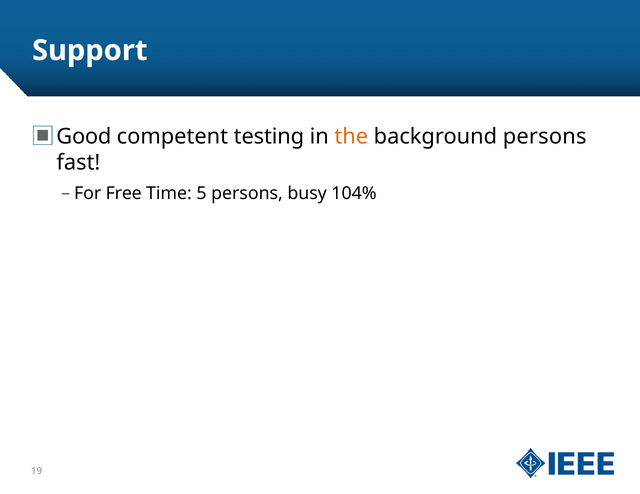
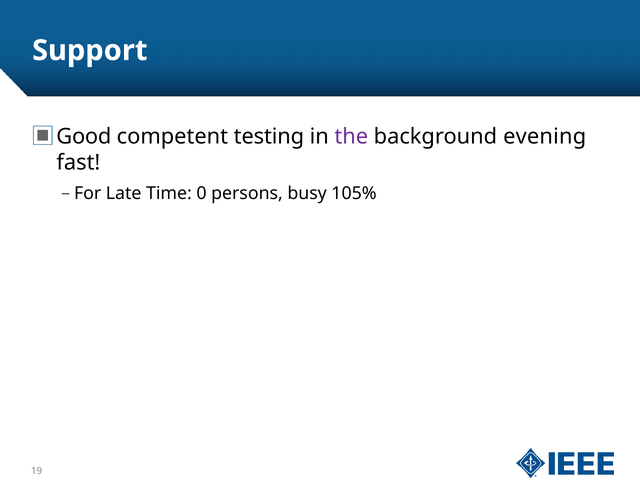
the colour: orange -> purple
background persons: persons -> evening
Free: Free -> Late
5: 5 -> 0
104%: 104% -> 105%
